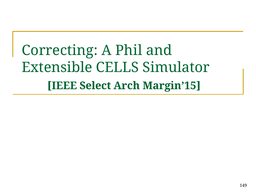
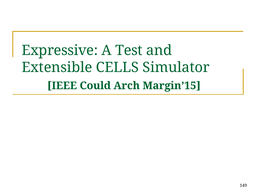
Correcting: Correcting -> Expressive
Phil: Phil -> Test
Select: Select -> Could
